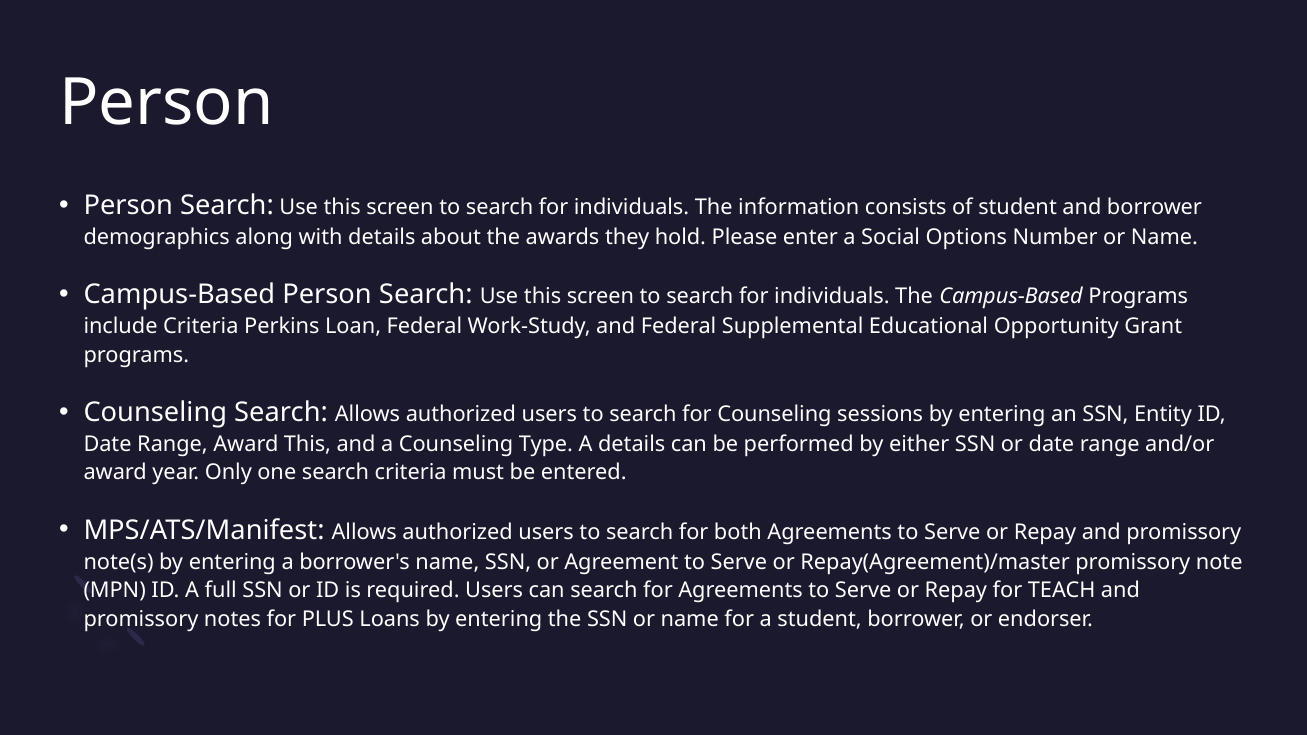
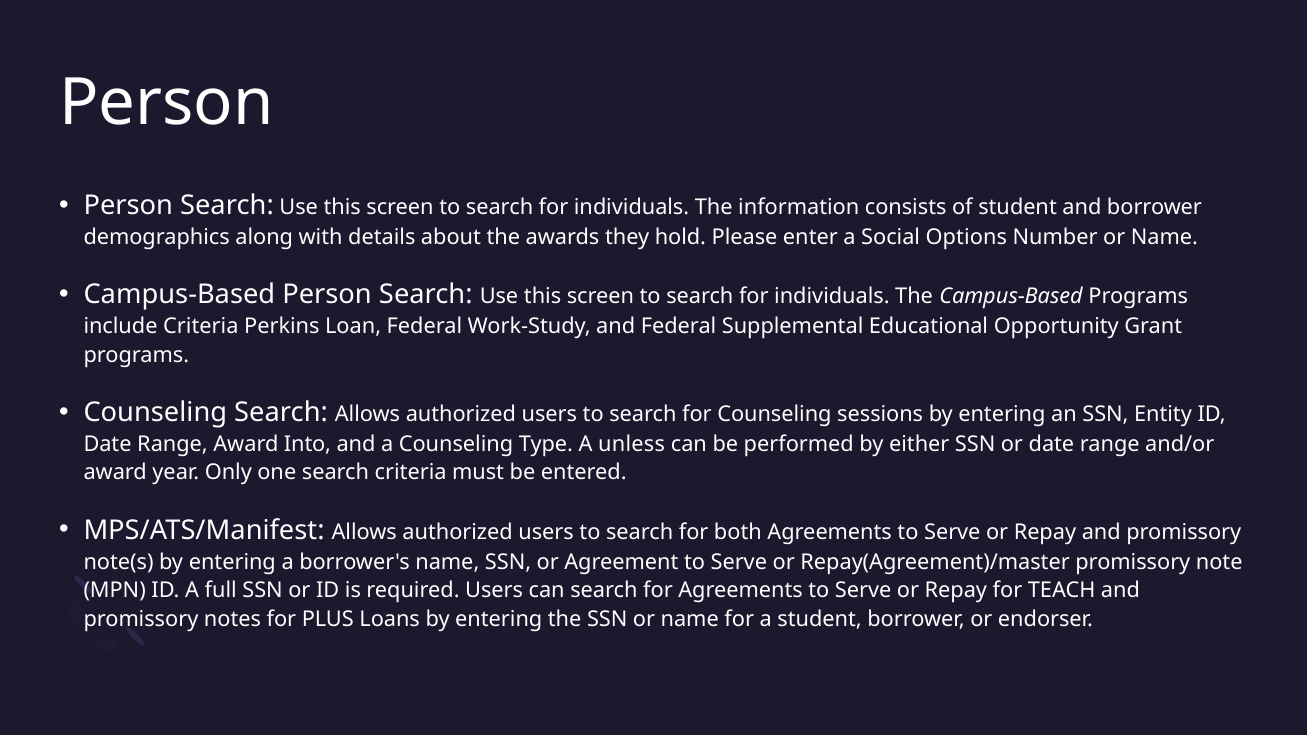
Award This: This -> Into
A details: details -> unless
